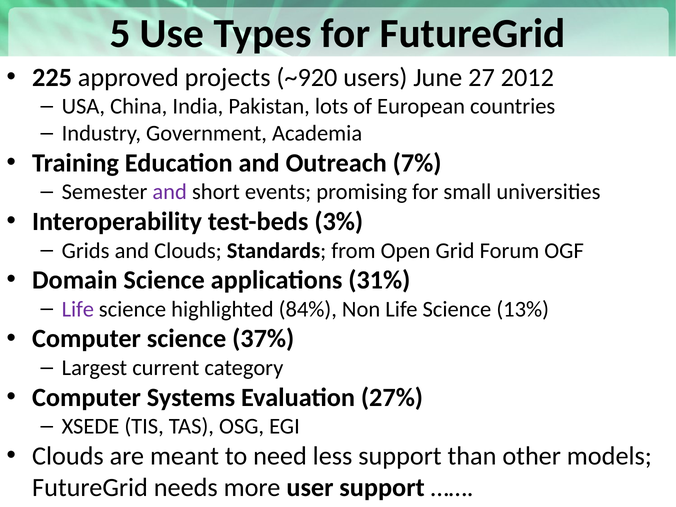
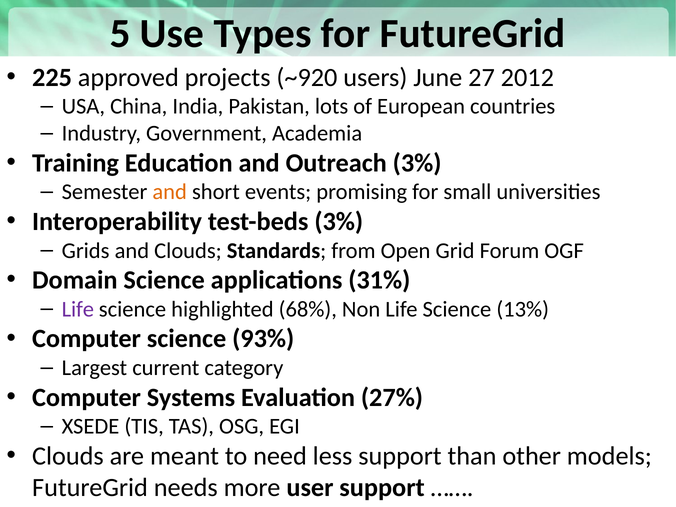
Outreach 7%: 7% -> 3%
and at (170, 192) colour: purple -> orange
84%: 84% -> 68%
37%: 37% -> 93%
